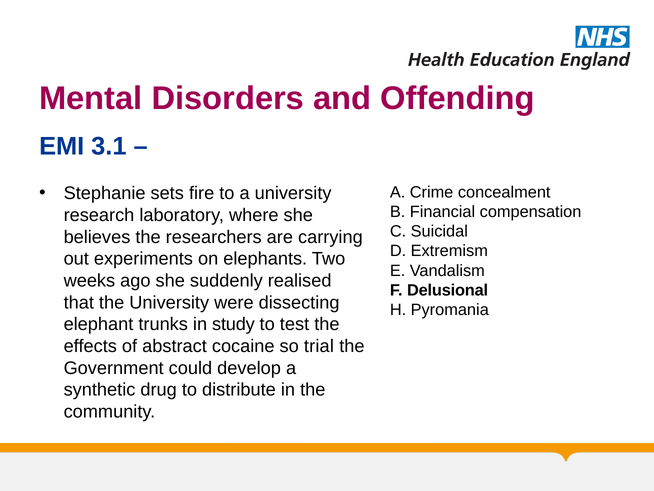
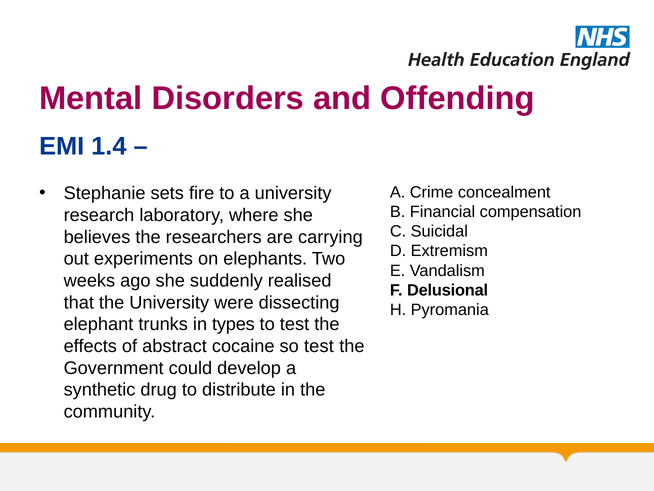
3.1: 3.1 -> 1.4
study: study -> types
so trial: trial -> test
